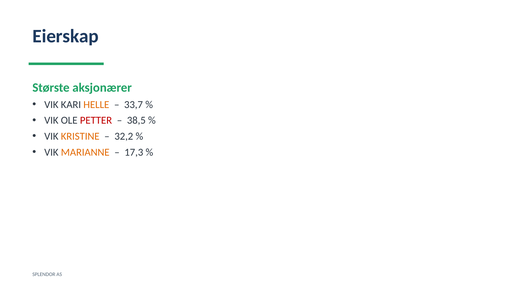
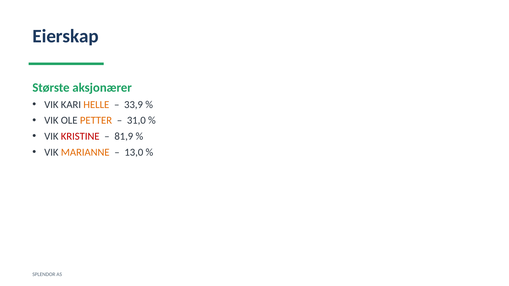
33,7: 33,7 -> 33,9
PETTER colour: red -> orange
38,5: 38,5 -> 31,0
KRISTINE colour: orange -> red
32,2: 32,2 -> 81,9
17,3: 17,3 -> 13,0
